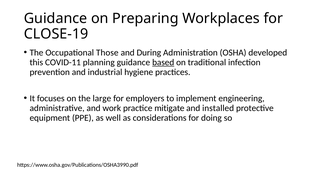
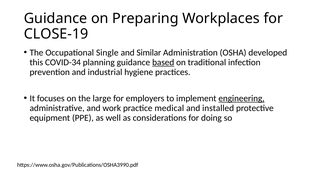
Those: Those -> Single
During: During -> Similar
COVID-11: COVID-11 -> COVID-34
engineering underline: none -> present
mitigate: mitigate -> medical
